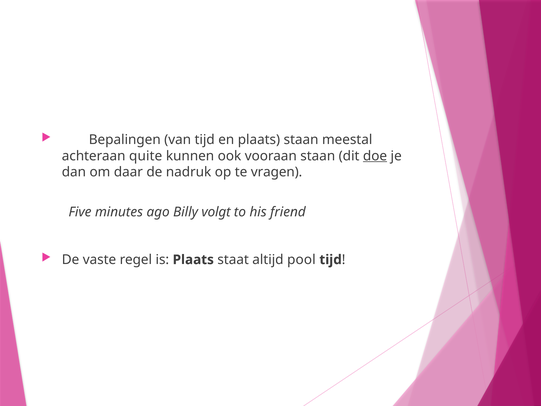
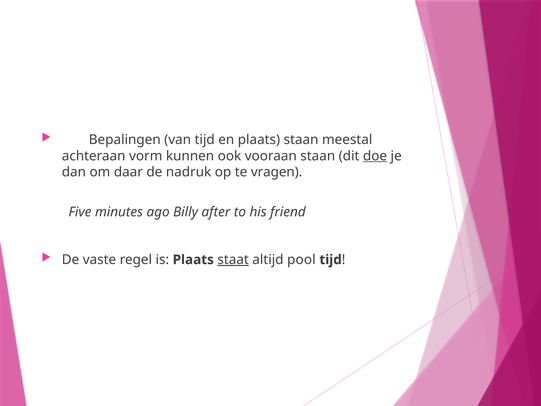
quite: quite -> vorm
volgt: volgt -> after
staat underline: none -> present
